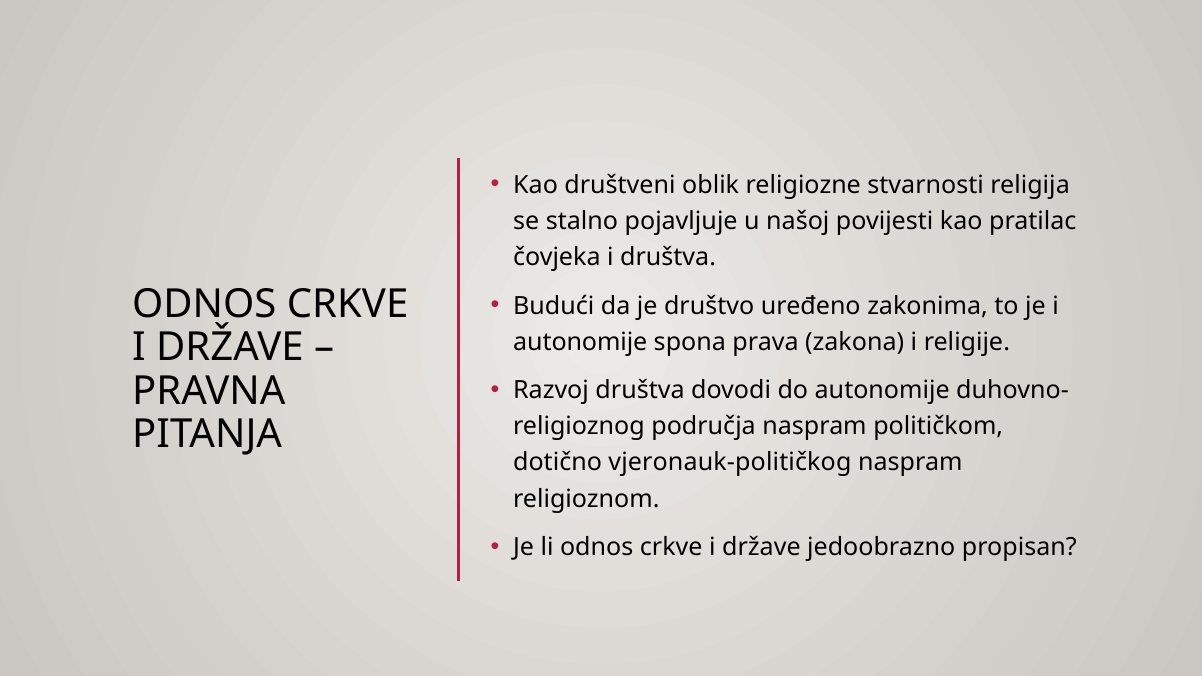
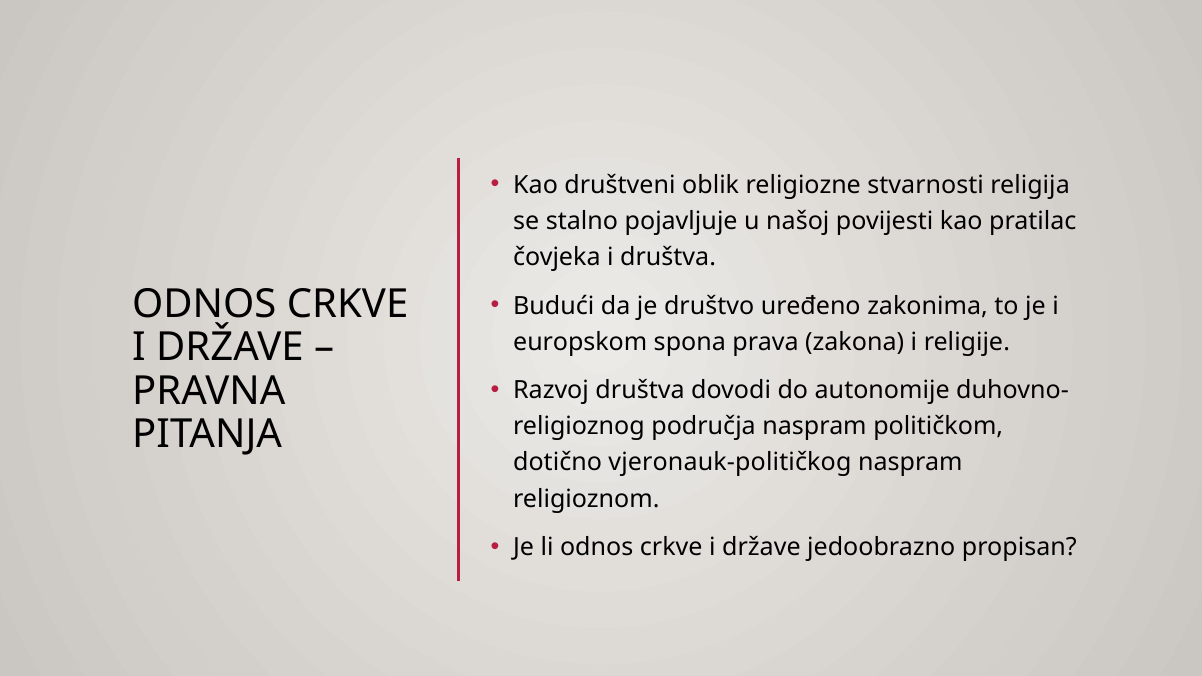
autonomije at (580, 342): autonomije -> europskom
